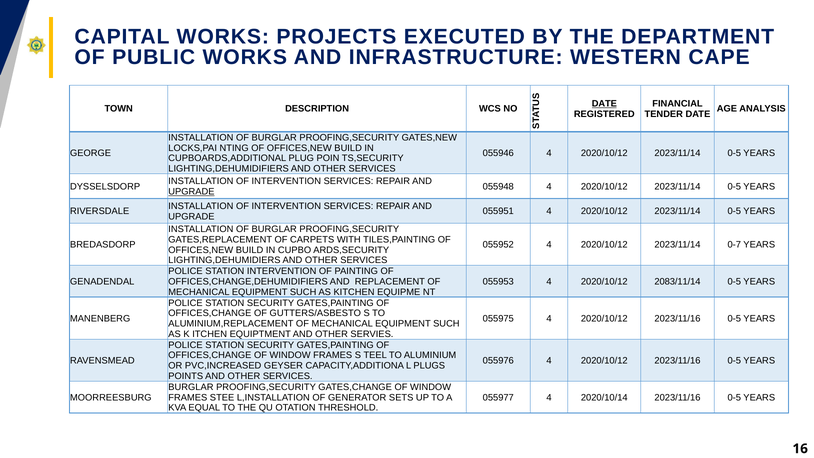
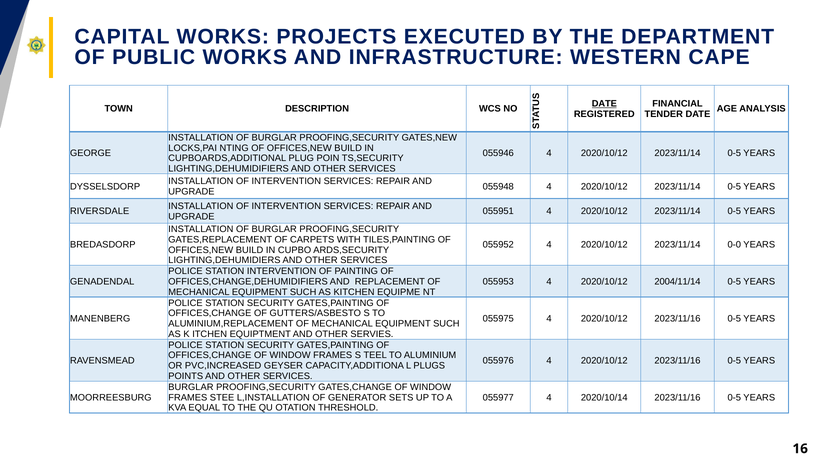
UPGRADE at (191, 192) underline: present -> none
0-7: 0-7 -> 0-0
2083/11/14: 2083/11/14 -> 2004/11/14
